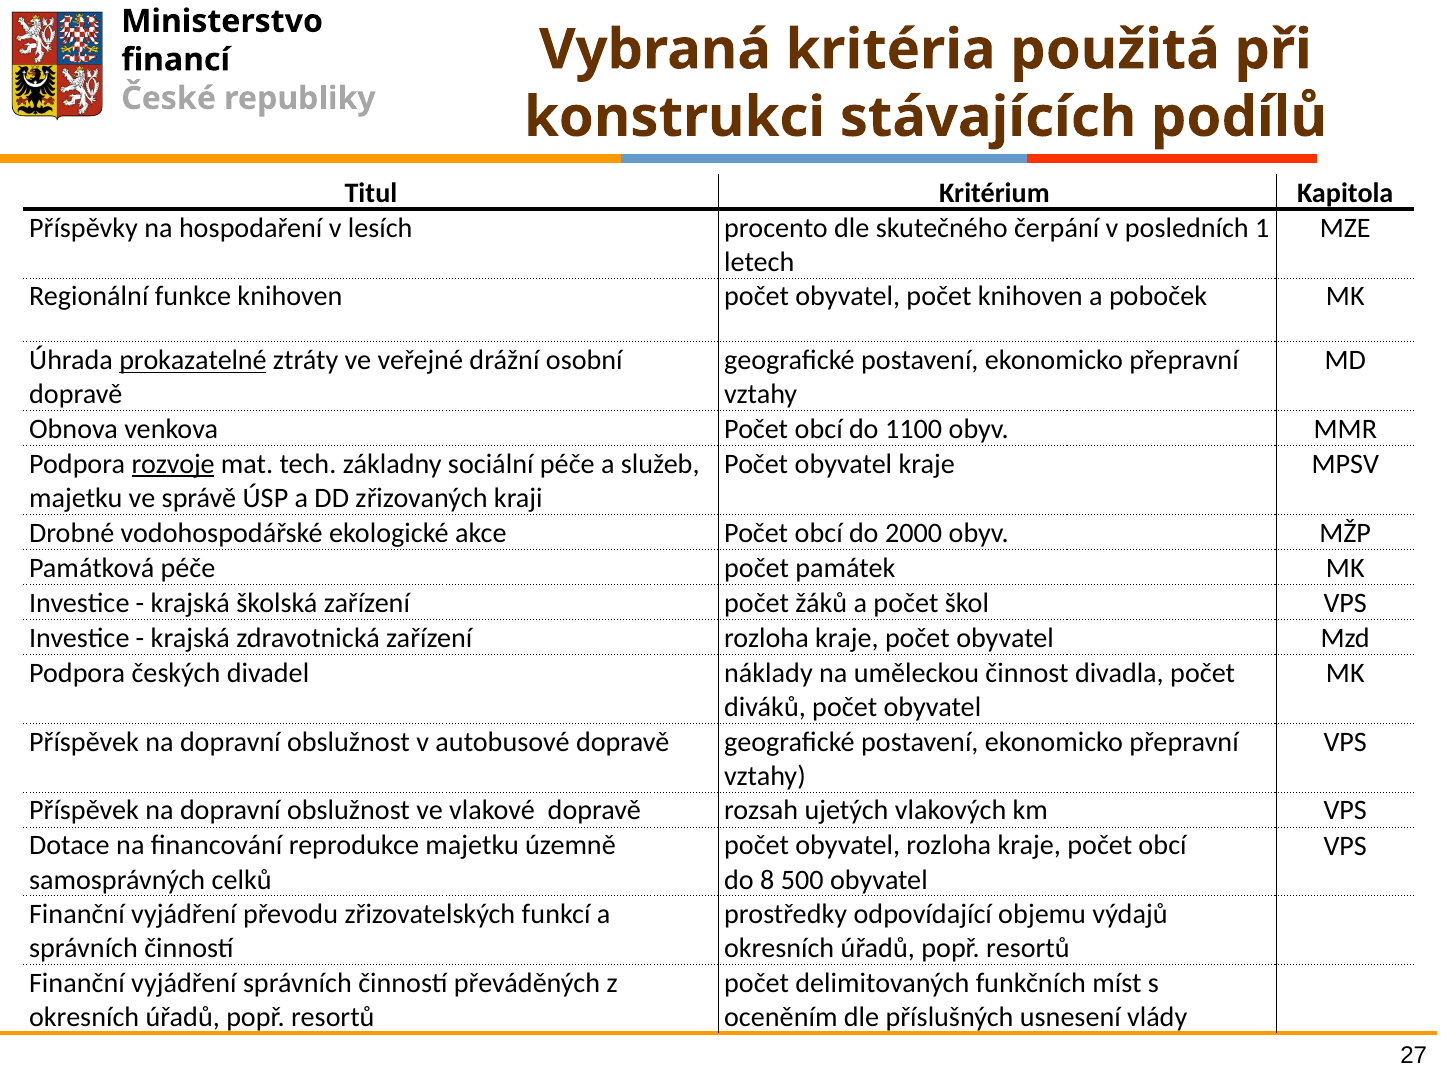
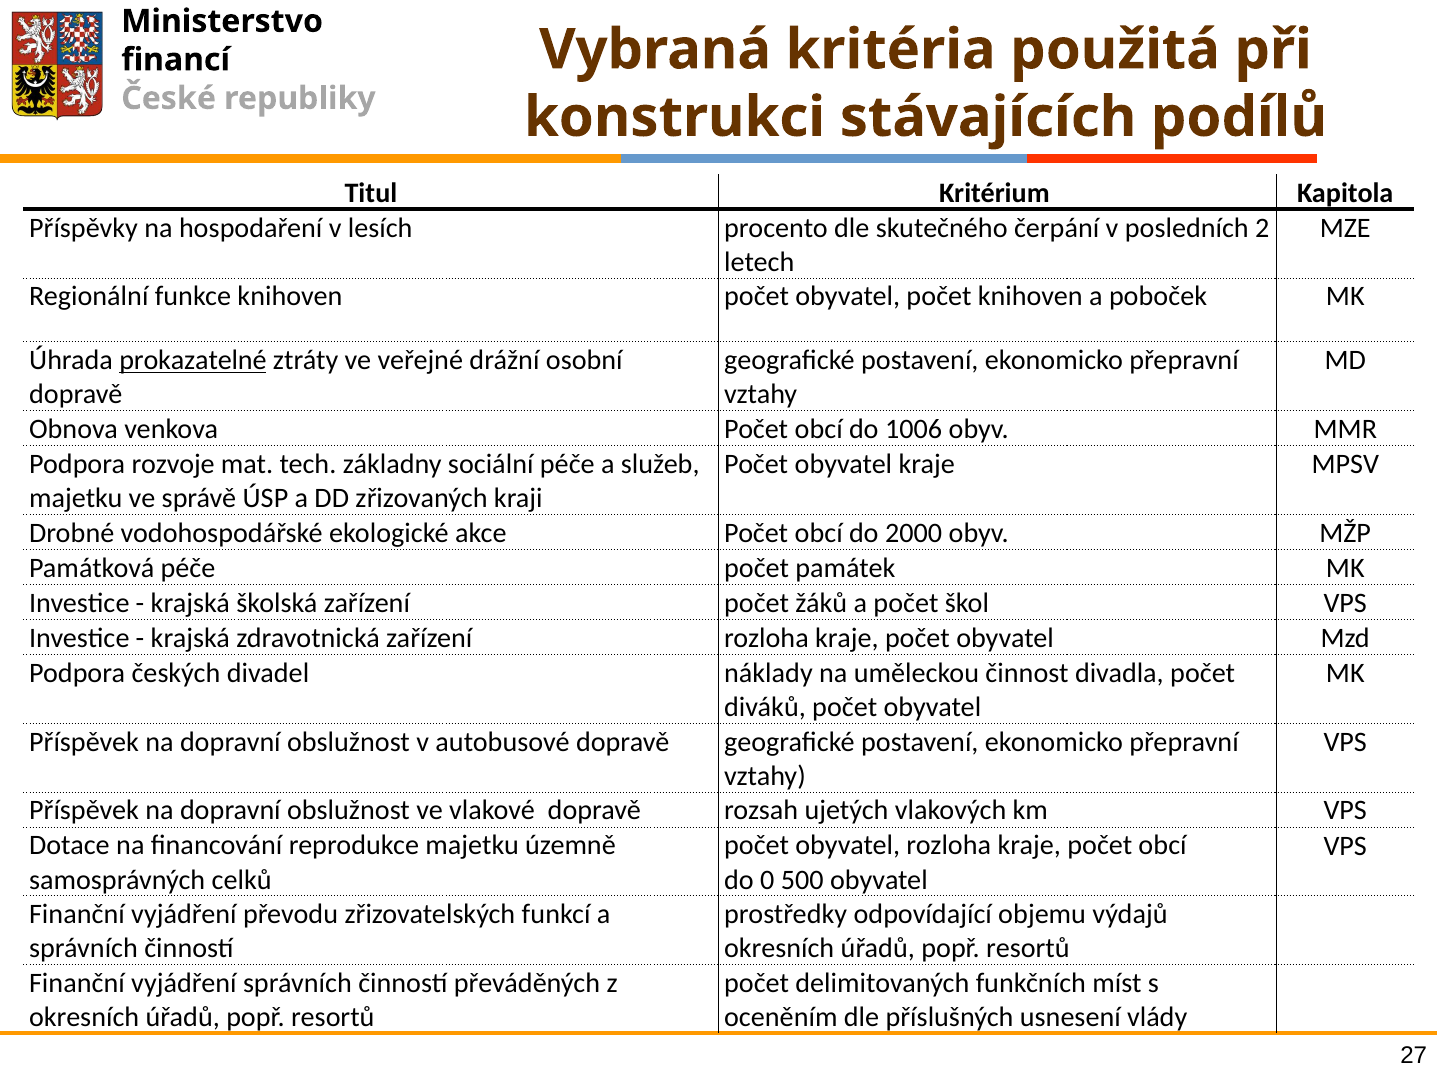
1: 1 -> 2
1100: 1100 -> 1006
rozvoje underline: present -> none
8: 8 -> 0
